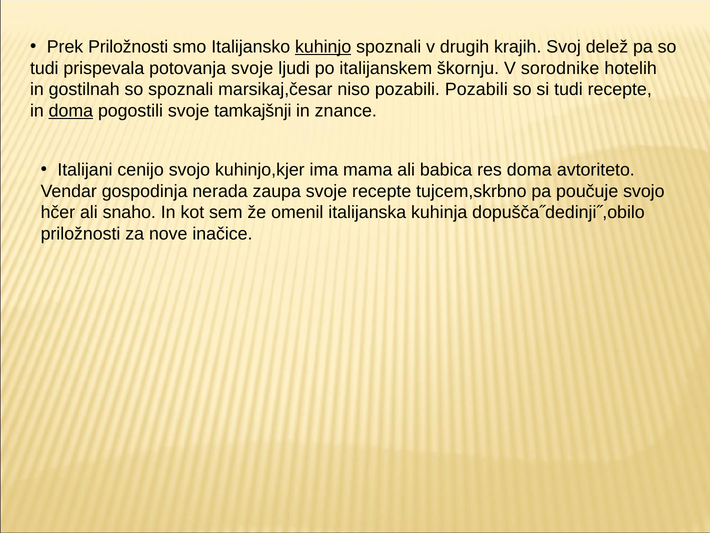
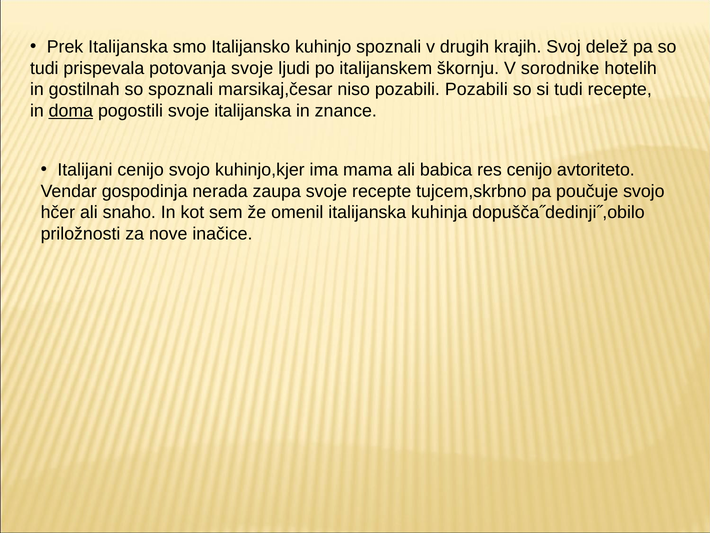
Prek Priložnosti: Priložnosti -> Italijanska
kuhinjo underline: present -> none
svoje tamkajšnji: tamkajšnji -> italijanska
res doma: doma -> cenijo
